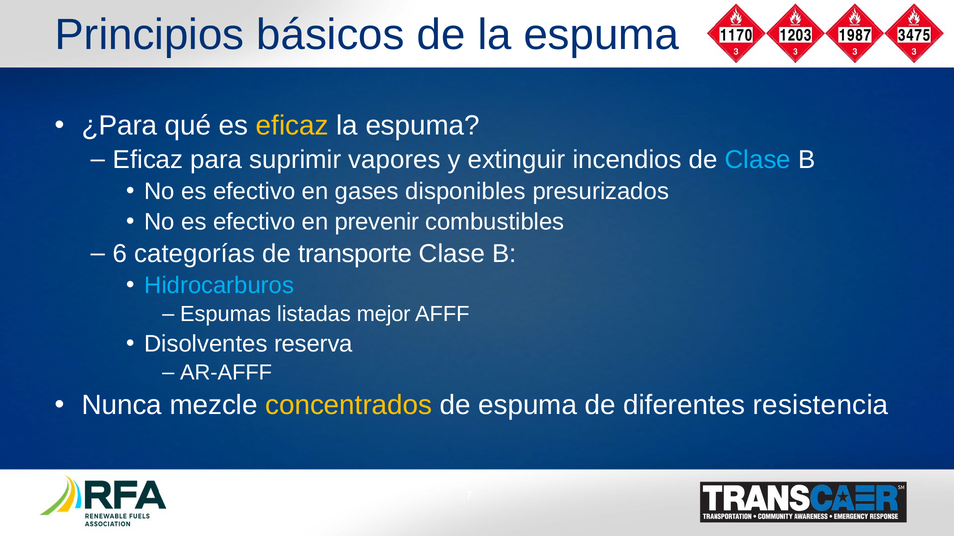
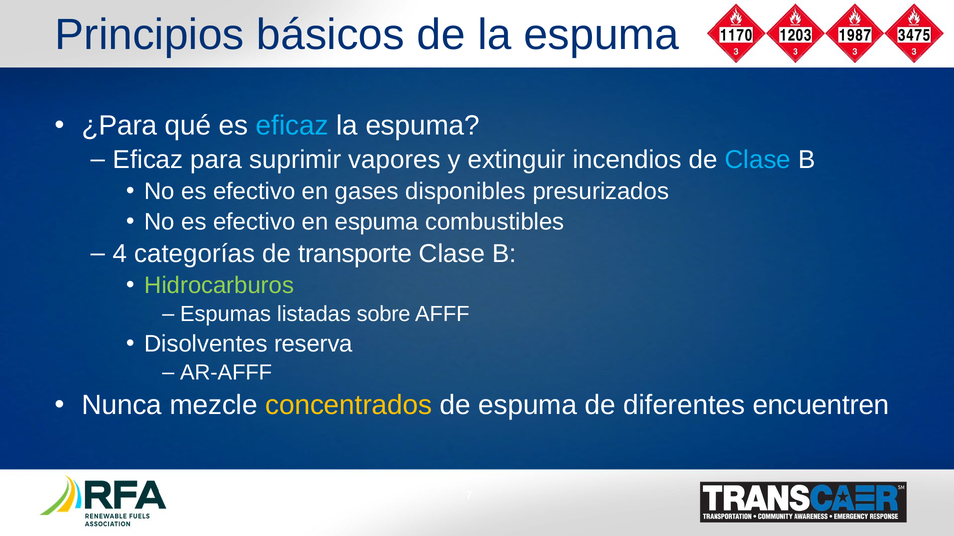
eficaz at (292, 126) colour: yellow -> light blue
en prevenir: prevenir -> espuma
6: 6 -> 4
Hidrocarburos colour: light blue -> light green
mejor: mejor -> sobre
resistencia: resistencia -> encuentren
